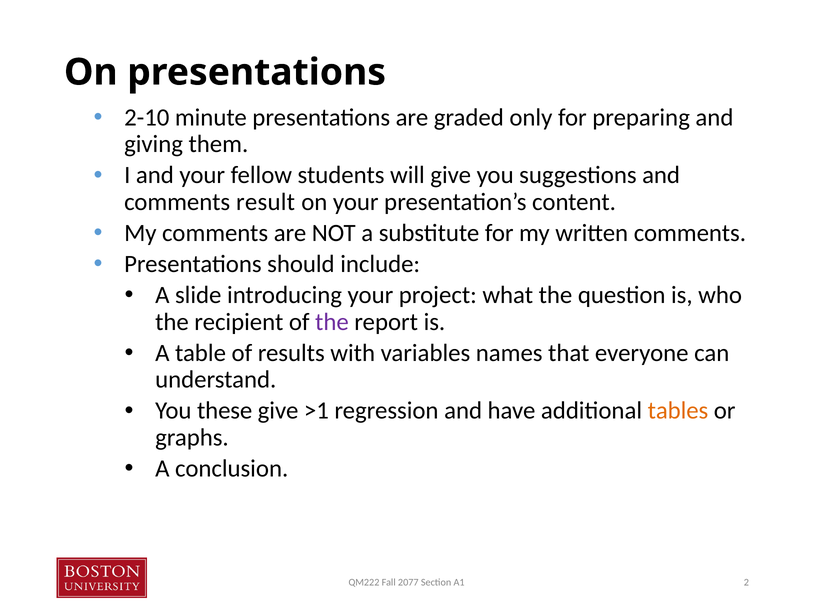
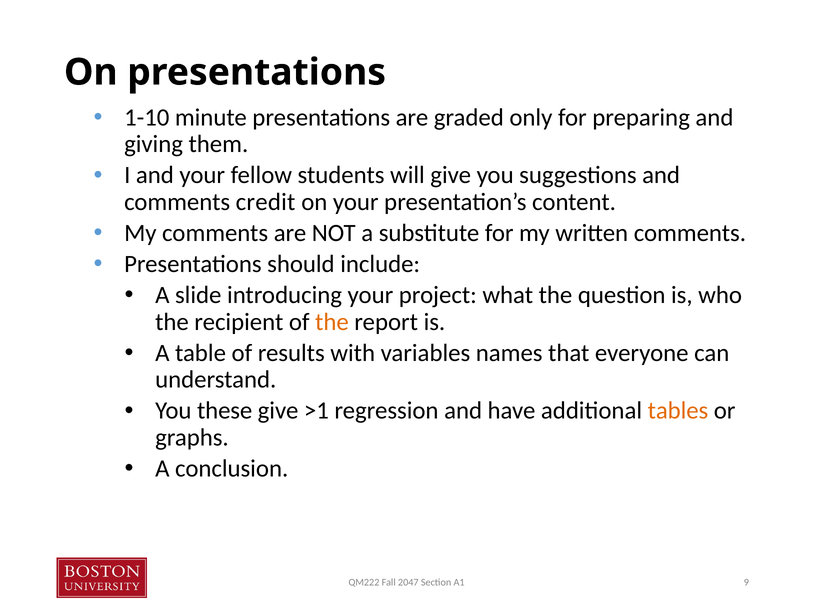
2-10: 2-10 -> 1-10
result: result -> credit
the at (332, 322) colour: purple -> orange
2077: 2077 -> 2047
2: 2 -> 9
